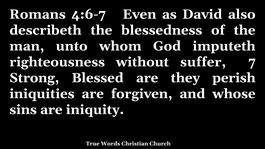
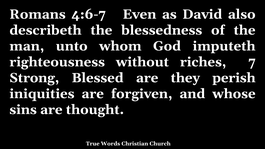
suffer: suffer -> riches
iniquity: iniquity -> thought
